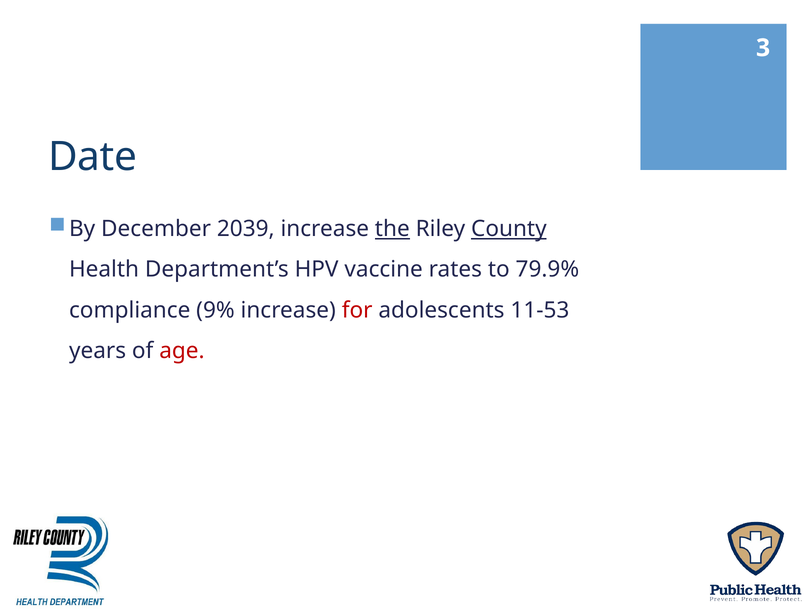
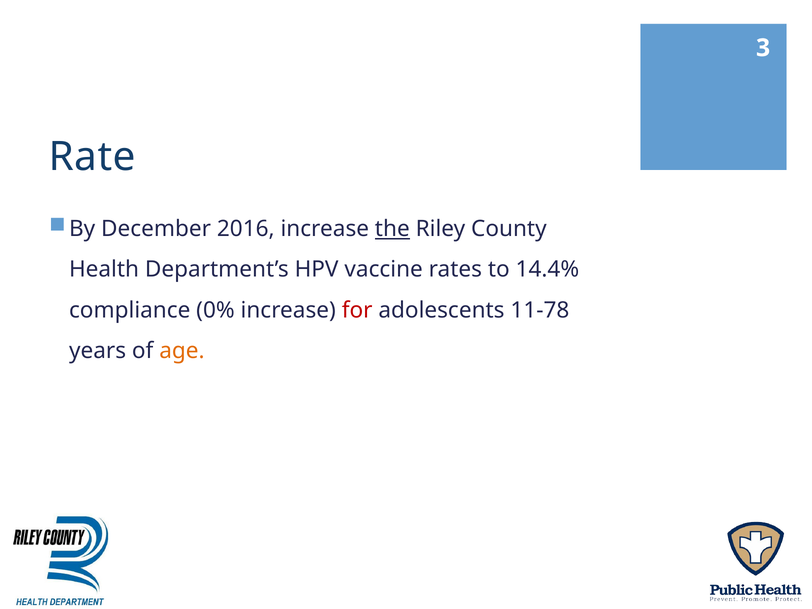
Date: Date -> Rate
2039: 2039 -> 2016
County underline: present -> none
79.9%: 79.9% -> 14.4%
9%: 9% -> 0%
11-53: 11-53 -> 11-78
age colour: red -> orange
